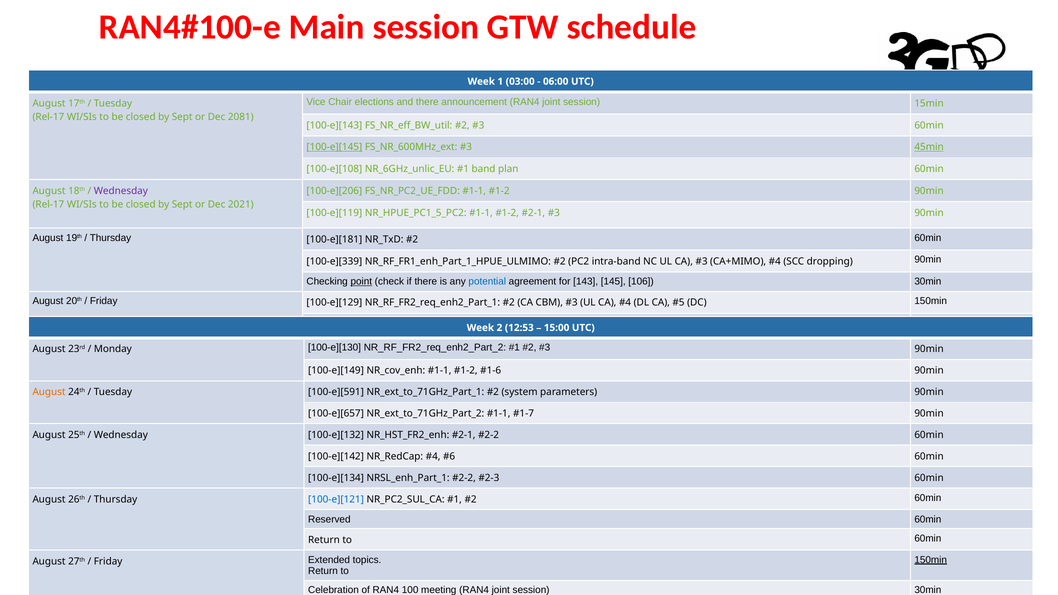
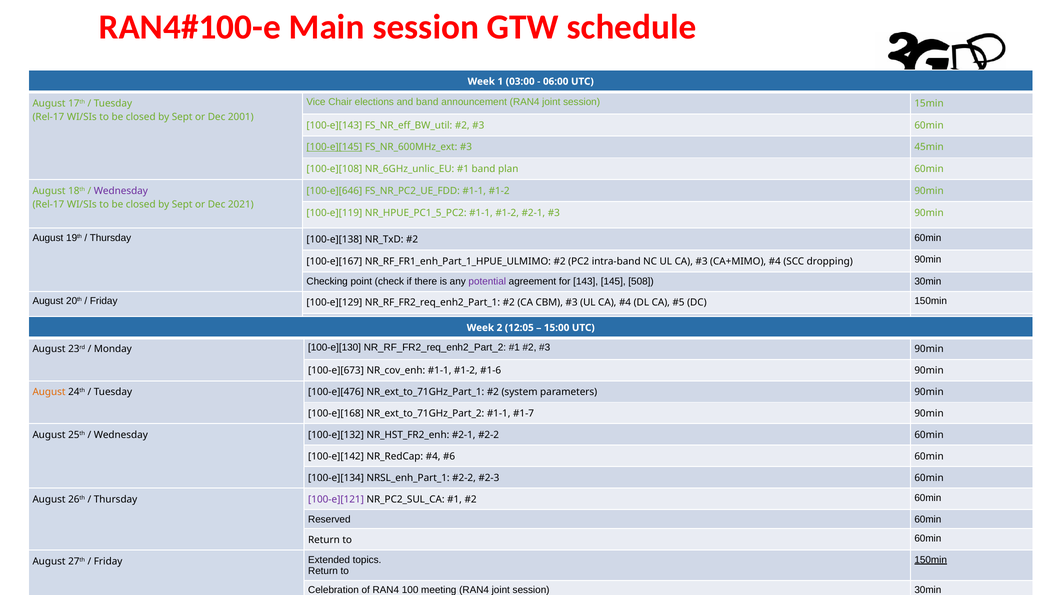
and there: there -> band
2081: 2081 -> 2001
45min underline: present -> none
100-e][206: 100-e][206 -> 100-e][646
100-e][181: 100-e][181 -> 100-e][138
100-e][339: 100-e][339 -> 100-e][167
point at (361, 282) underline: present -> none
potential at (487, 282) colour: blue -> purple
106: 106 -> 508
12:53: 12:53 -> 12:05
100-e][149: 100-e][149 -> 100-e][673
100-e][591: 100-e][591 -> 100-e][476
100-e][657: 100-e][657 -> 100-e][168
100-e][121 colour: blue -> purple
